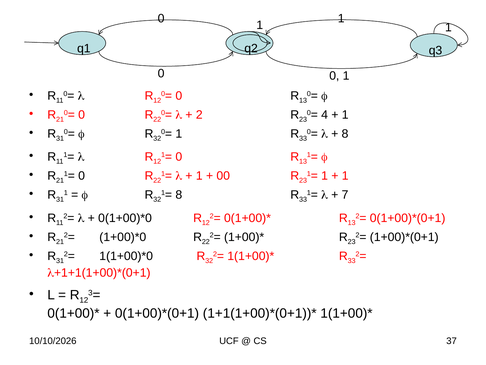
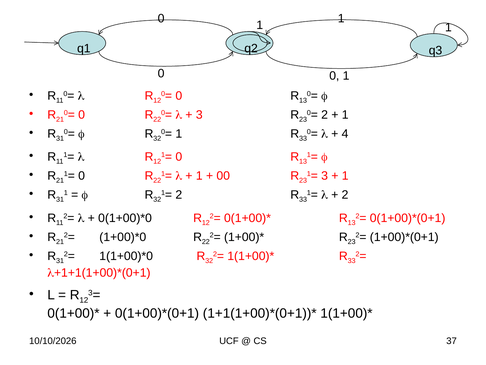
2 at (199, 115): 2 -> 3
4 at (325, 115): 4 -> 2
8 at (345, 134): 8 -> 4
1 at (325, 176): 1 -> 3
8 at (179, 195): 8 -> 2
7 at (345, 195): 7 -> 2
